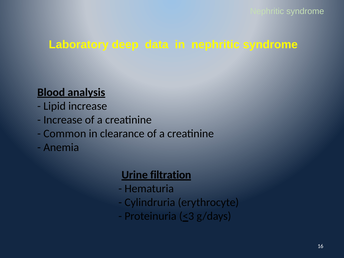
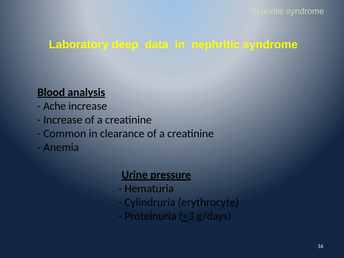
Lipid: Lipid -> Ache
filtration: filtration -> pressure
